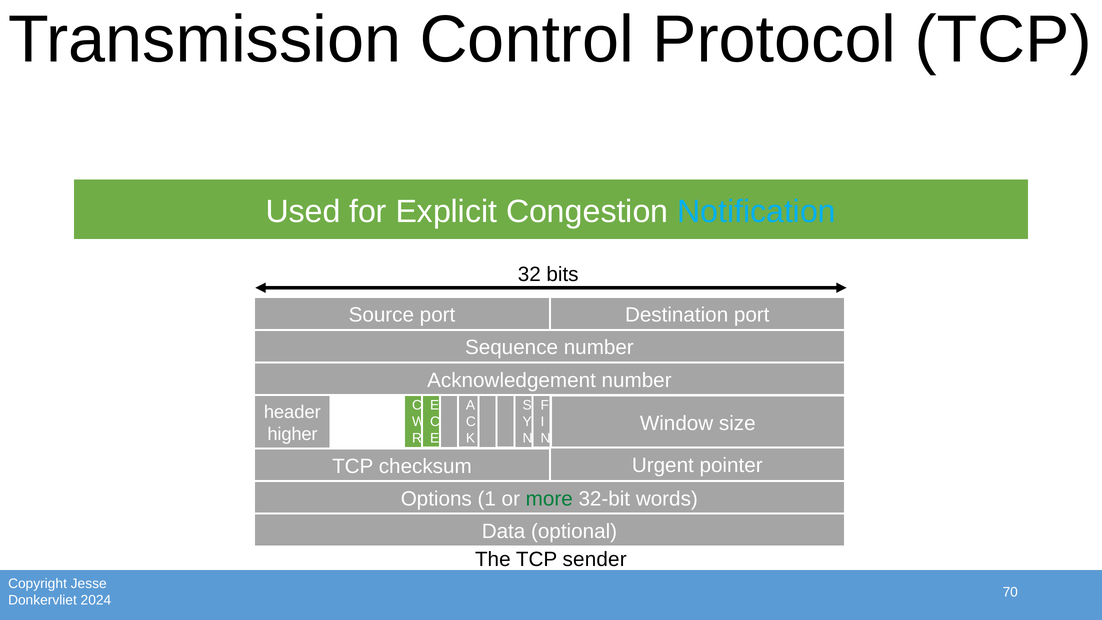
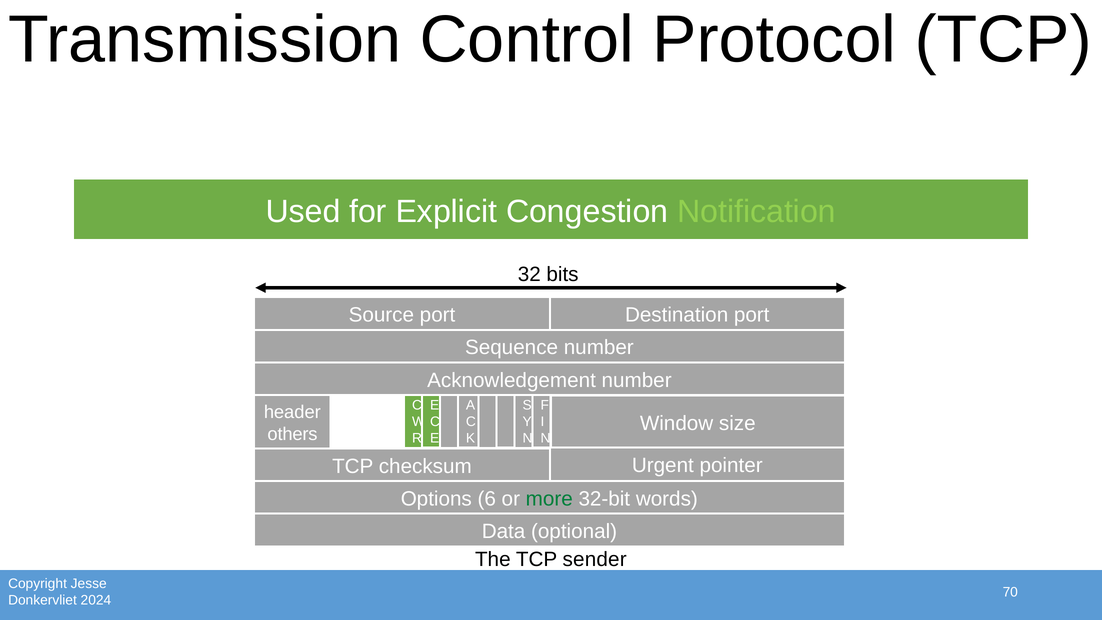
Notification colour: light blue -> light green
higher: higher -> others
1: 1 -> 6
